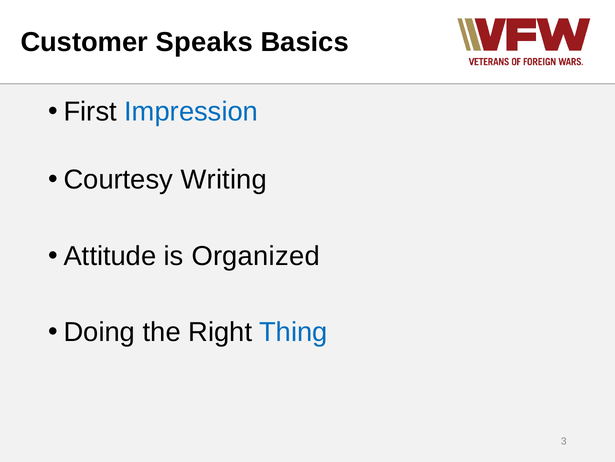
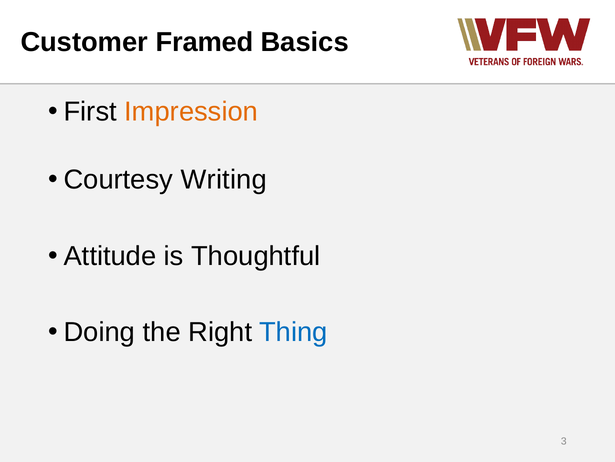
Speaks: Speaks -> Framed
Impression colour: blue -> orange
Organized: Organized -> Thoughtful
